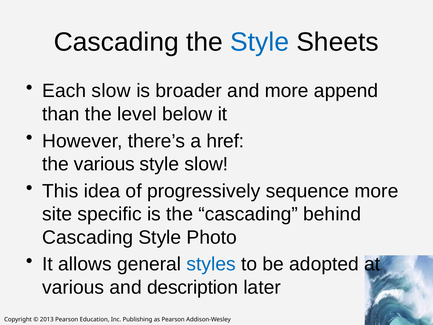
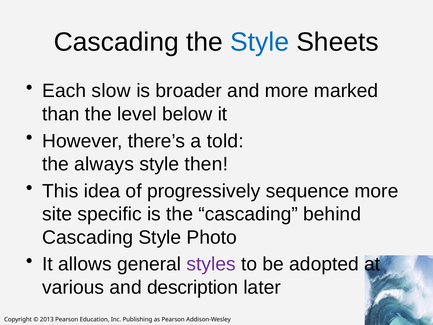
append: append -> marked
href: href -> told
the various: various -> always
style slow: slow -> then
styles colour: blue -> purple
